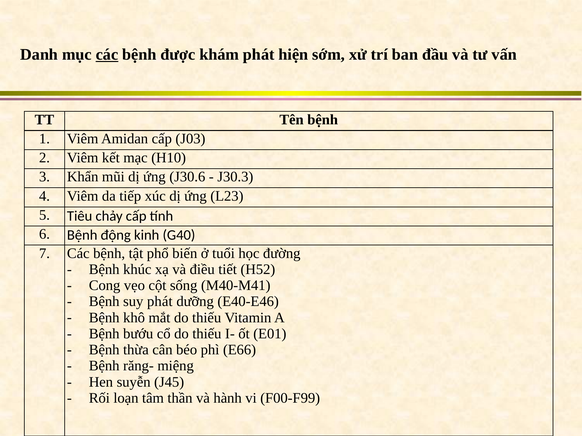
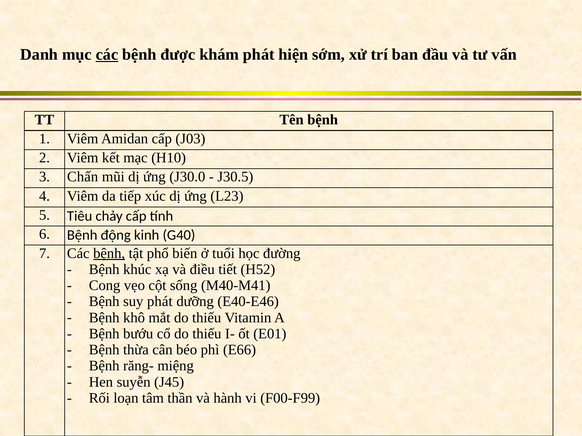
Khẩn: Khẩn -> Chấn
J30.6: J30.6 -> J30.0
J30.3: J30.3 -> J30.5
bệnh at (109, 254) underline: none -> present
